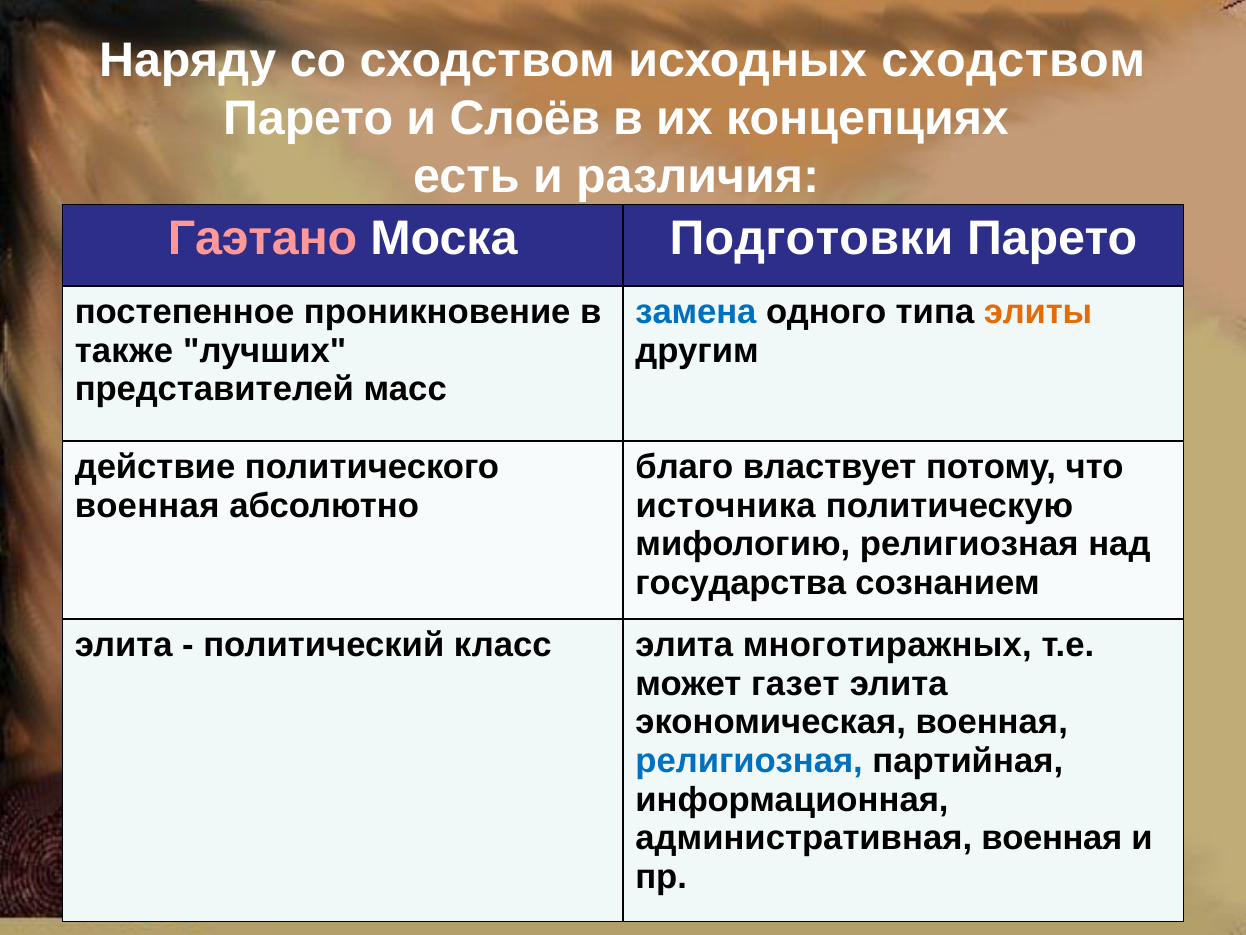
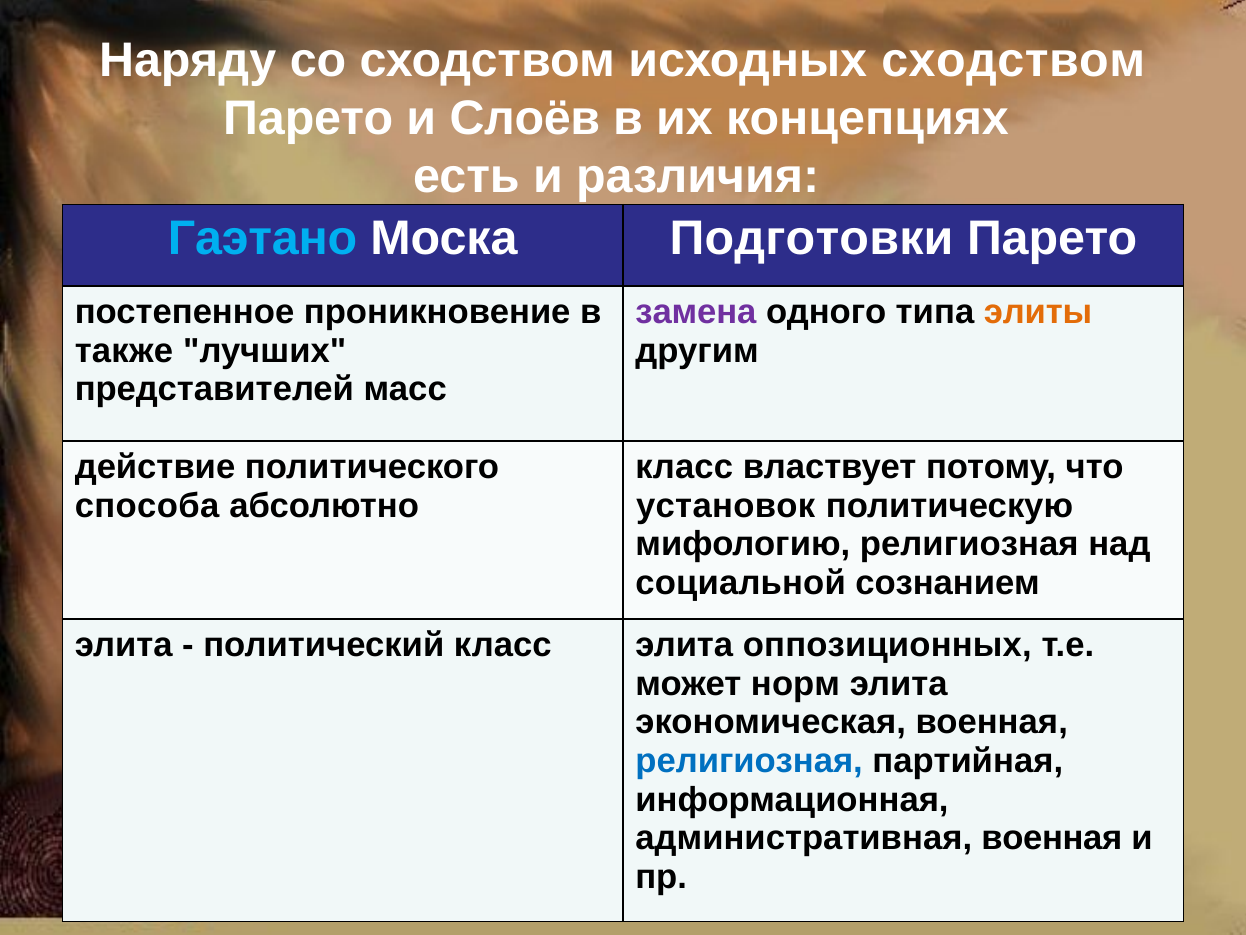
Гаэтано colour: pink -> light blue
замена colour: blue -> purple
благо at (684, 467): благо -> класс
военная at (147, 506): военная -> способа
источника: источника -> установок
государства: государства -> социальной
многотиражных: многотиражных -> оппозиционных
газет: газет -> норм
